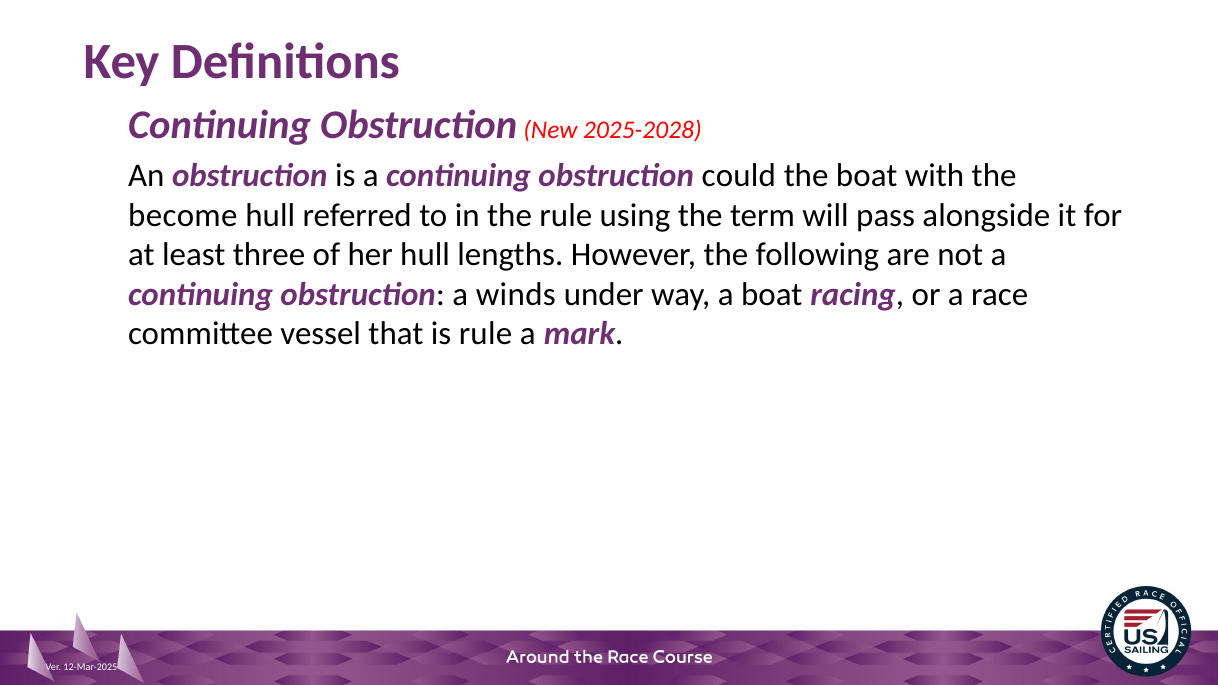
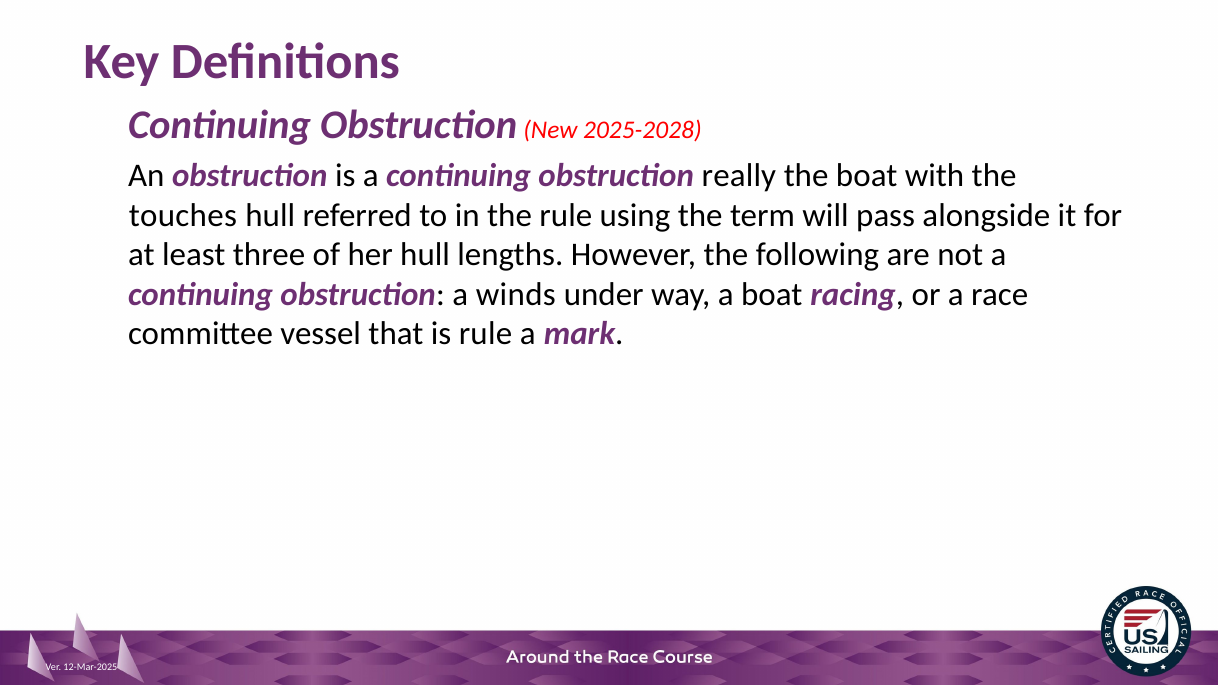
could: could -> really
become: become -> touches
